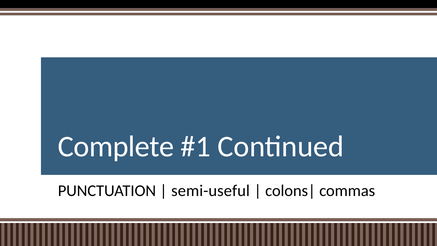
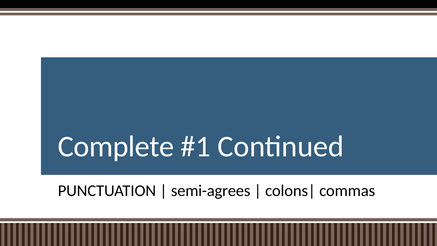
semi-useful: semi-useful -> semi-agrees
